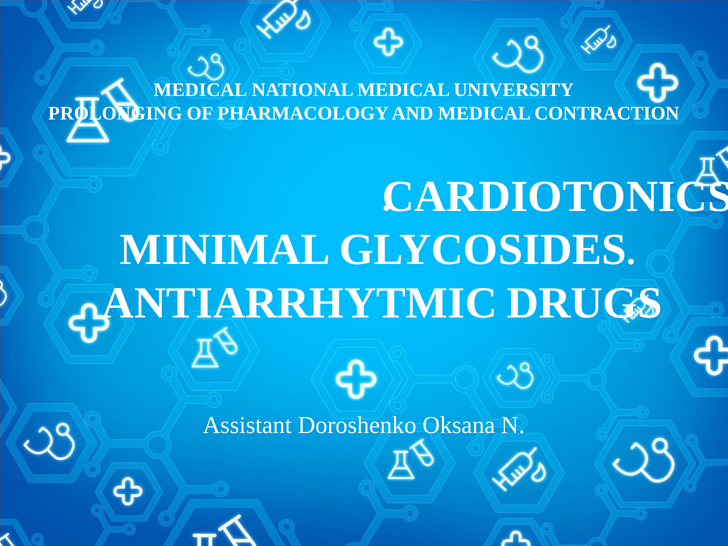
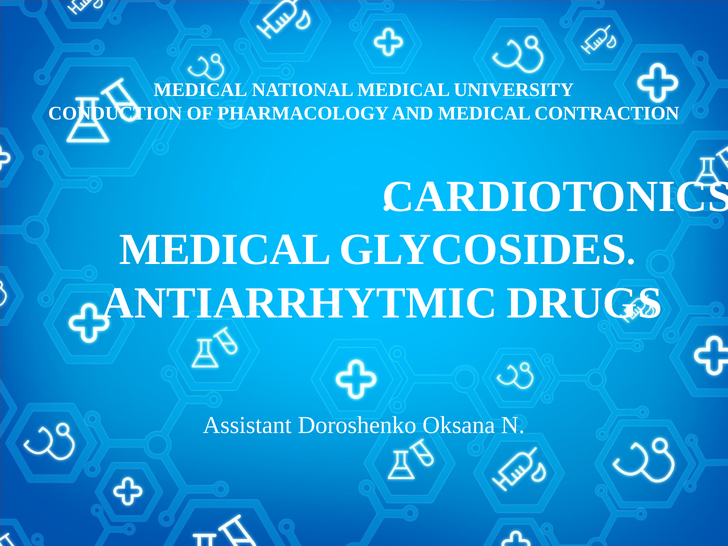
PROLONGING: PROLONGING -> CONDUCTION
MINIMAL at (225, 250): MINIMAL -> MEDICAL
